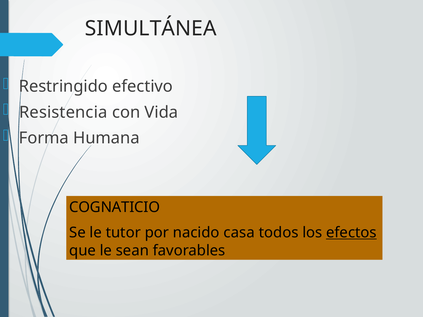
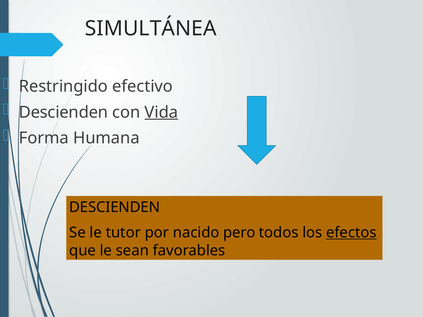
Resistencia at (63, 112): Resistencia -> Descienden
Vida underline: none -> present
COGNATICIO at (115, 208): COGNATICIO -> DESCIENDEN
casa: casa -> pero
